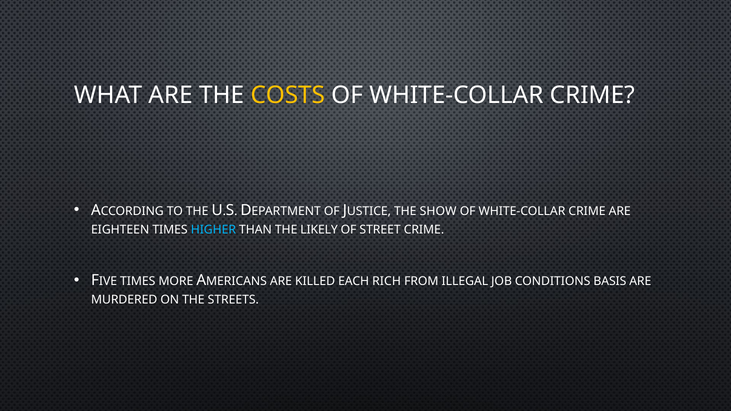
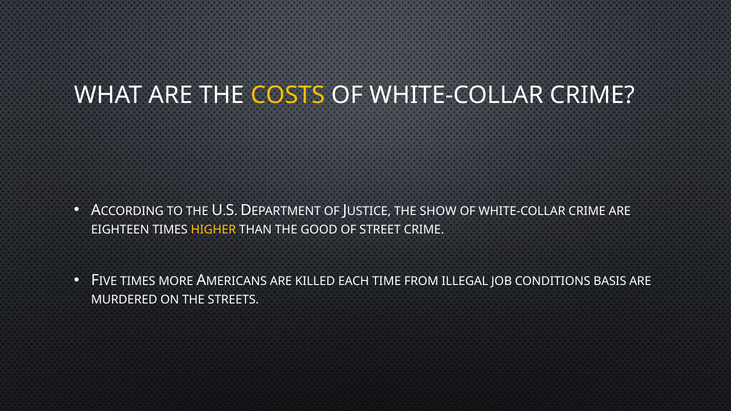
HIGHER colour: light blue -> yellow
LIKELY: LIKELY -> GOOD
RICH: RICH -> TIME
